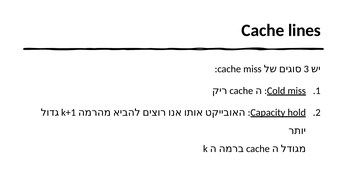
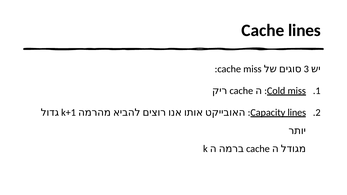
Capacity hold: hold -> lines
